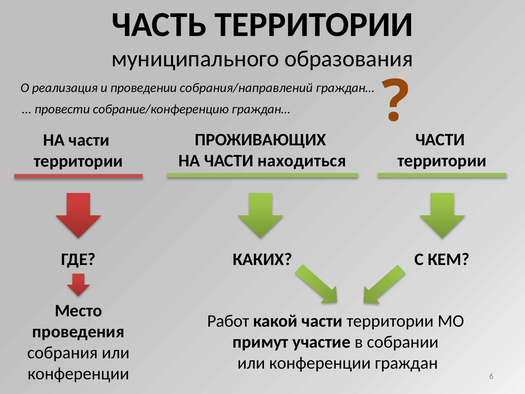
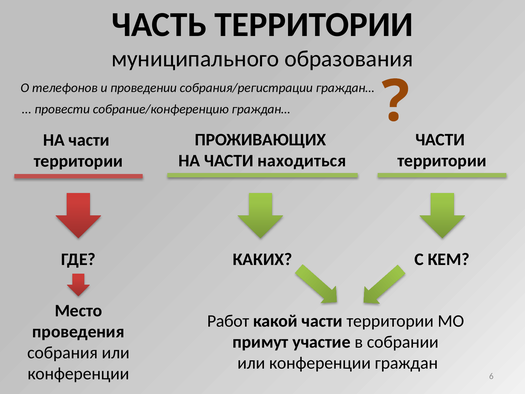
реализация: реализация -> телефонов
собрания/направлений: собрания/направлений -> собрания/регистрации
